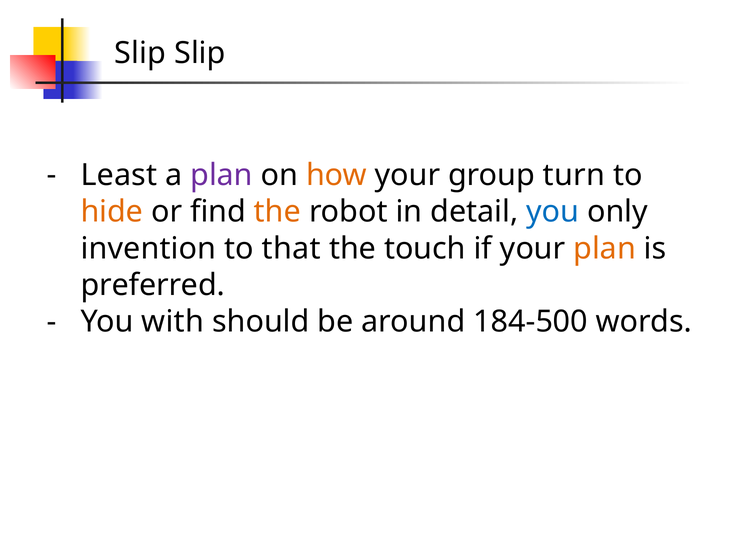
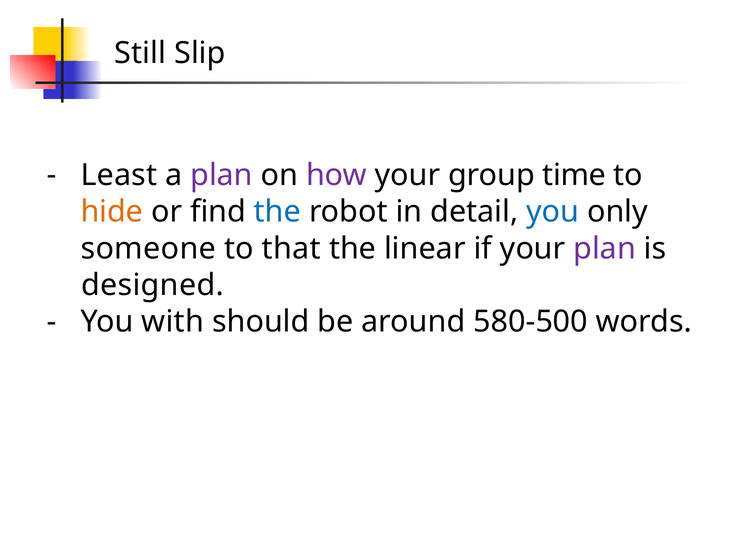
Slip at (140, 53): Slip -> Still
how colour: orange -> purple
turn: turn -> time
the at (278, 212) colour: orange -> blue
invention: invention -> someone
touch: touch -> linear
plan at (605, 248) colour: orange -> purple
preferred: preferred -> designed
184-500: 184-500 -> 580-500
